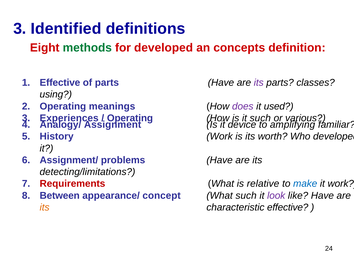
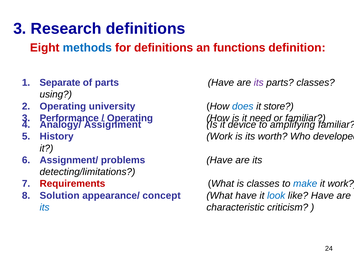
Identified: Identified -> Research
methods colour: green -> blue
for developed: developed -> definitions
concepts: concepts -> functions
Effective at (60, 83): Effective -> Separate
meanings: meanings -> university
does colour: purple -> blue
used: used -> store
Experiences: Experiences -> Performance
it such: such -> need
or various: various -> familiar
is relative: relative -> classes
Between: Between -> Solution
What such: such -> have
look colour: purple -> blue
its at (45, 207) colour: orange -> blue
characteristic effective: effective -> criticism
